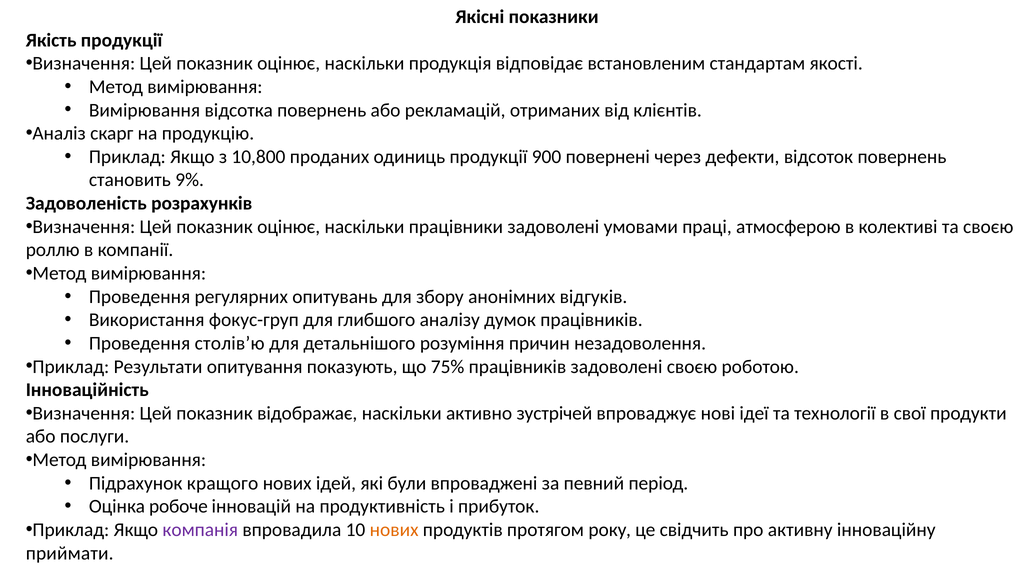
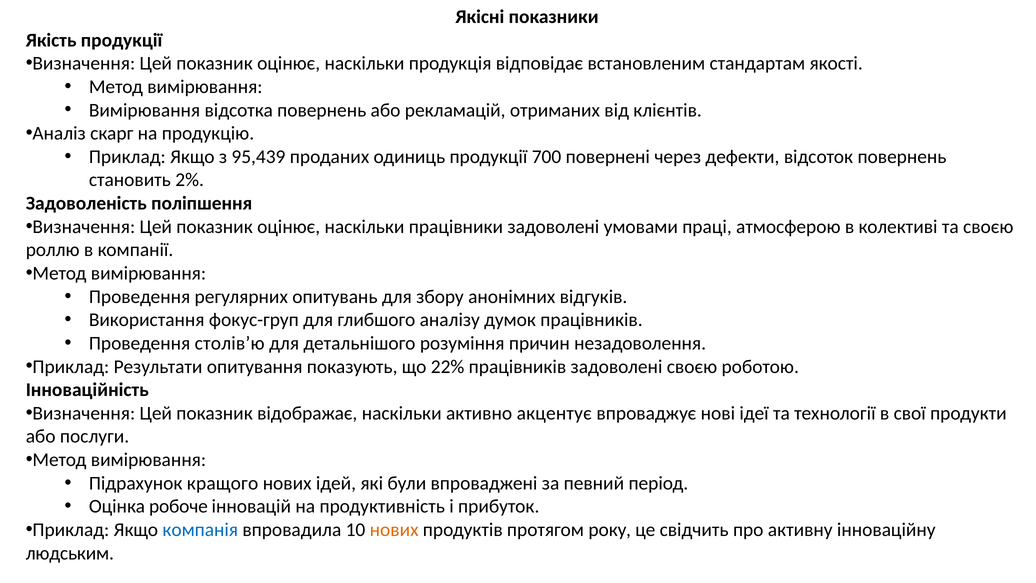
10,800: 10,800 -> 95,439
900: 900 -> 700
9%: 9% -> 2%
розрахунків: розрахунків -> поліпшення
75%: 75% -> 22%
зустрічей: зустрічей -> акцентує
компанія colour: purple -> blue
приймати: приймати -> людським
